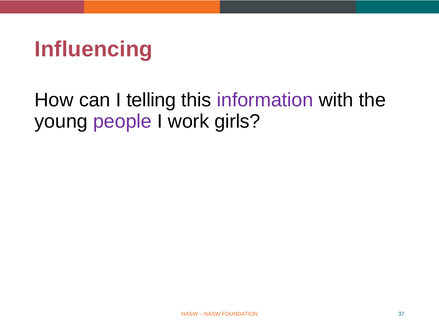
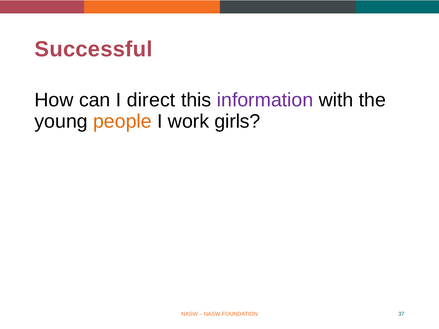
Influencing: Influencing -> Successful
telling: telling -> direct
people colour: purple -> orange
